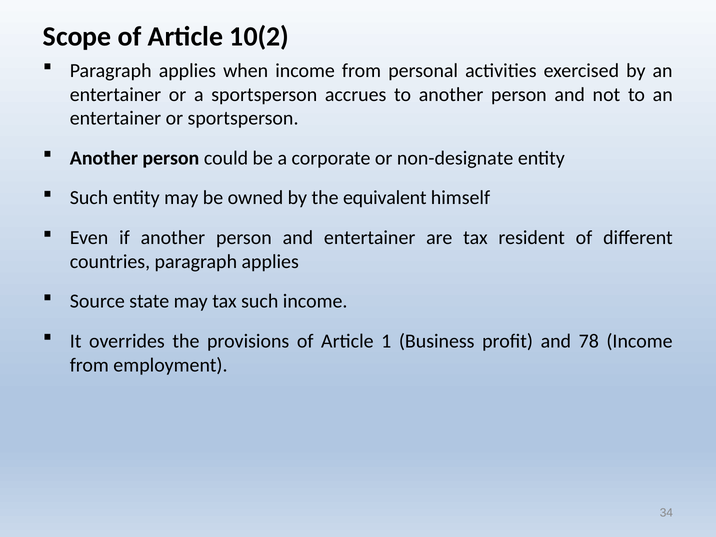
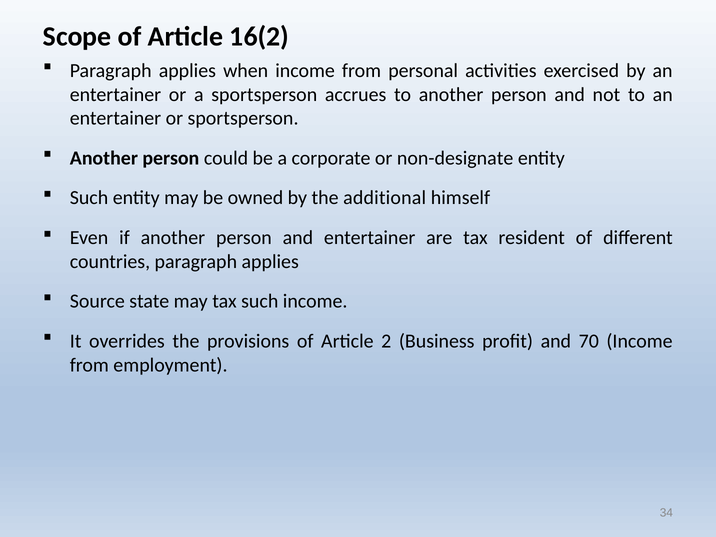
10(2: 10(2 -> 16(2
equivalent: equivalent -> additional
1: 1 -> 2
78: 78 -> 70
